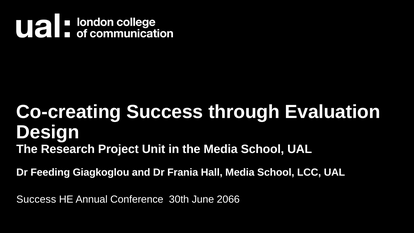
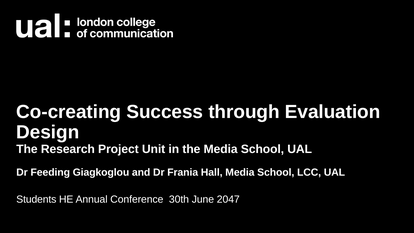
Success at (36, 199): Success -> Students
2066: 2066 -> 2047
